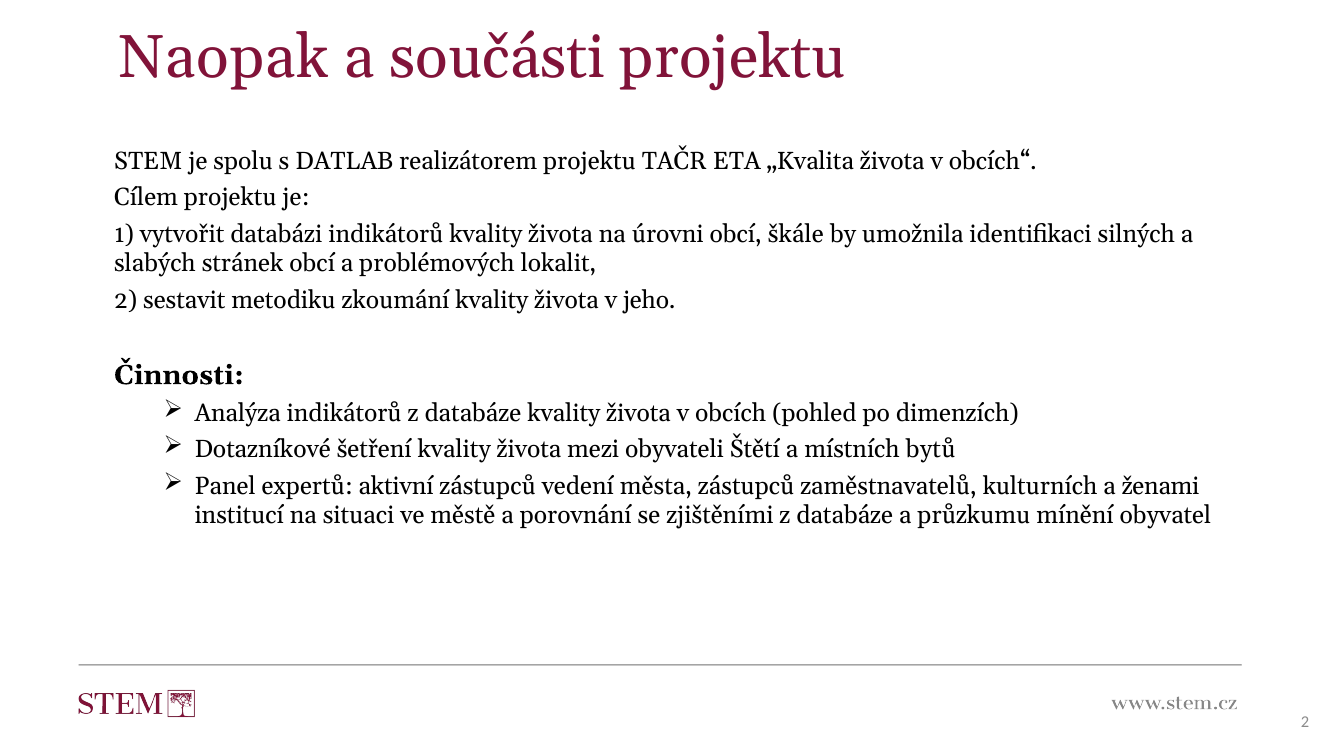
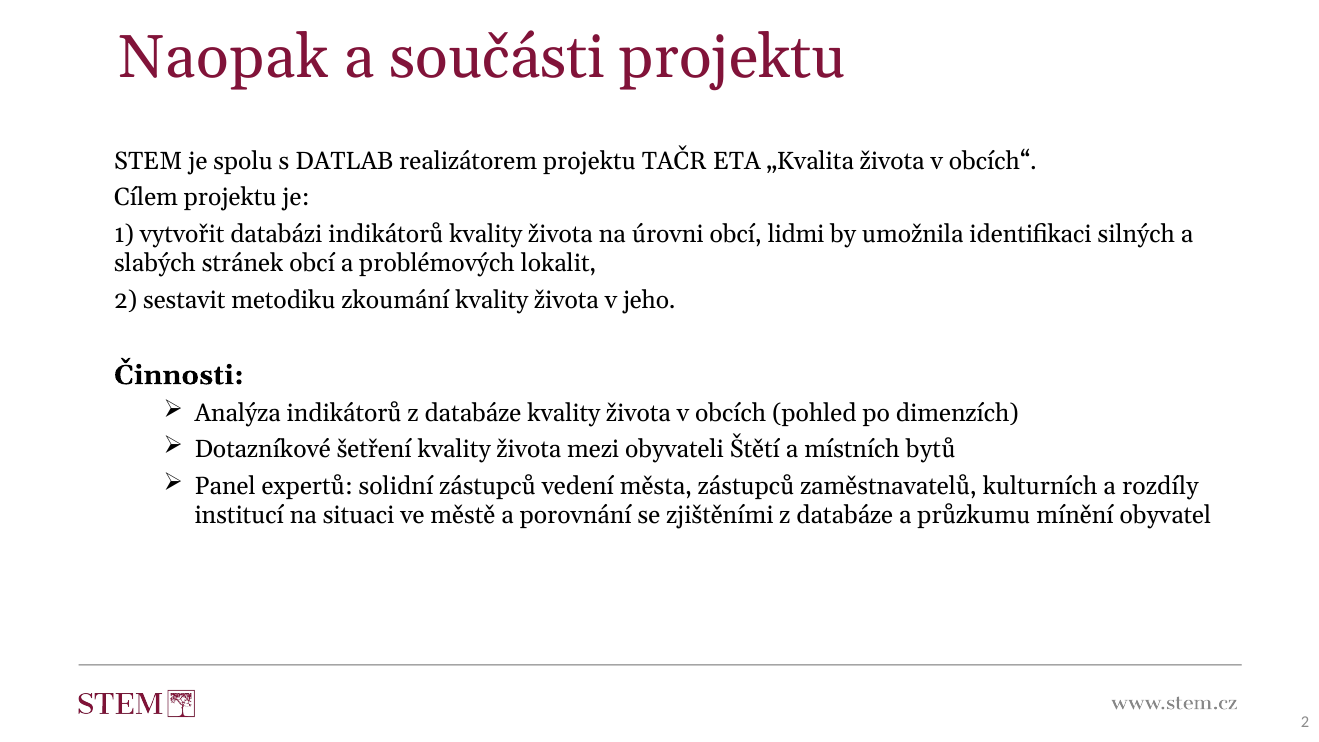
škále: škále -> lidmi
aktivní: aktivní -> solidní
ženami: ženami -> rozdíly
